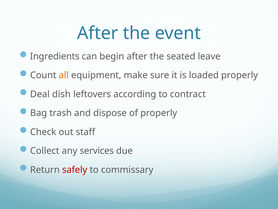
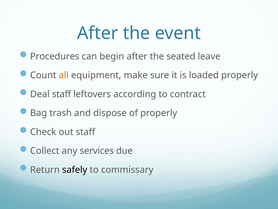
Ingredients: Ingredients -> Procedures
Deal dish: dish -> staff
safely colour: red -> black
